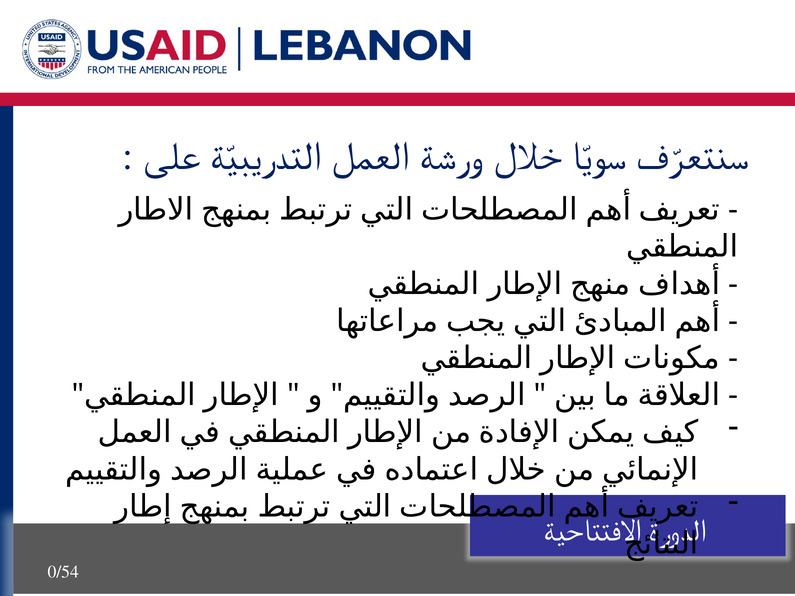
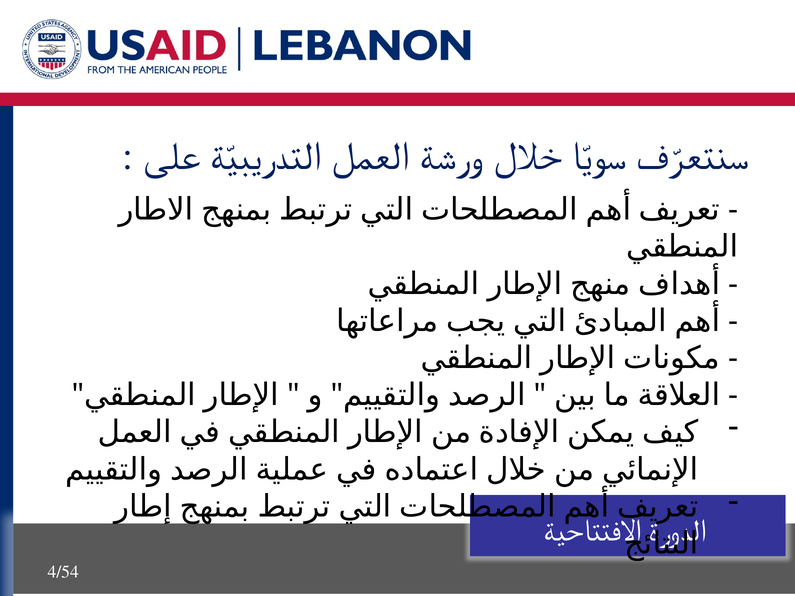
0/54: 0/54 -> 4/54
